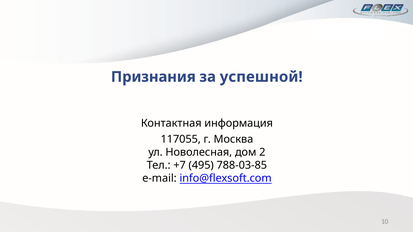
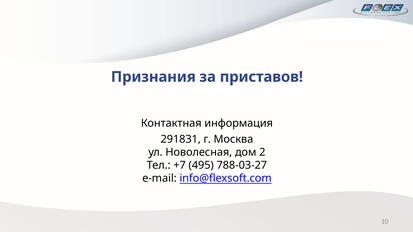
успешной: успешной -> приставов
117055: 117055 -> 291831
788-03-85: 788-03-85 -> 788-03-27
